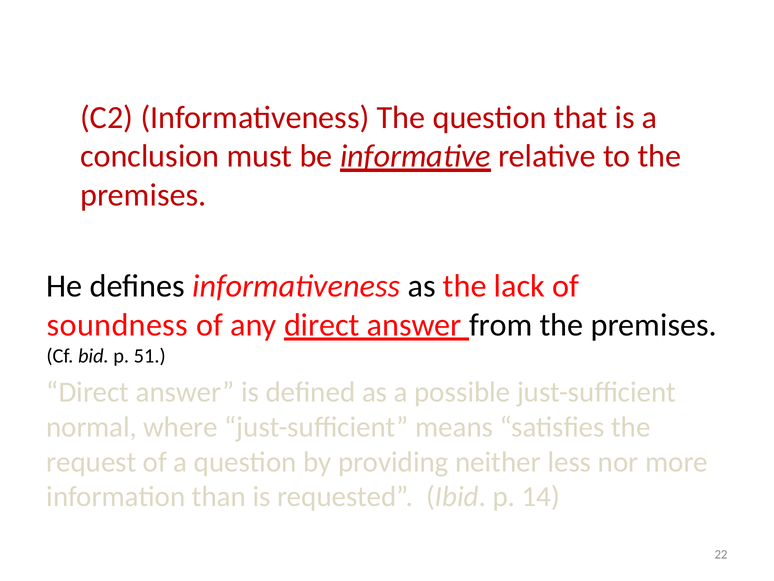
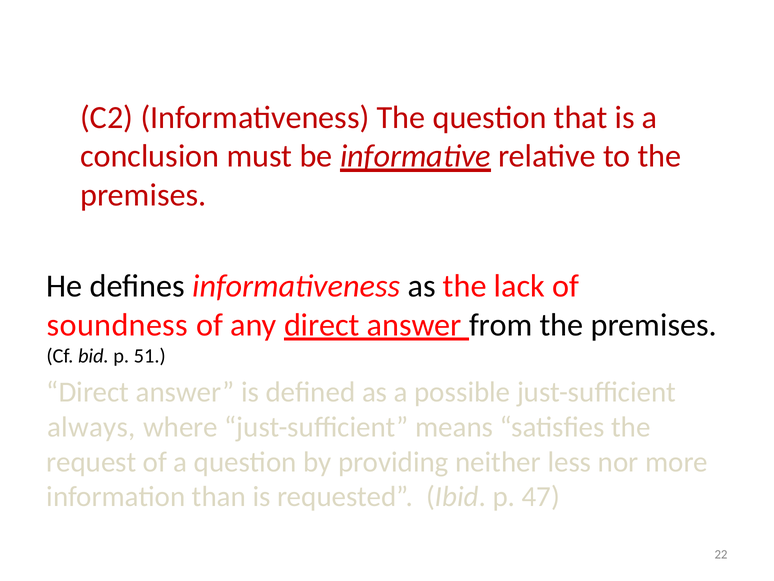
normal: normal -> always
14: 14 -> 47
